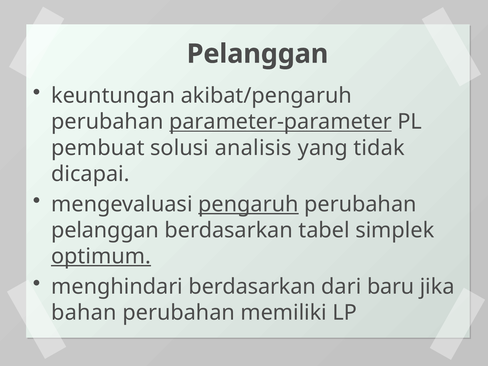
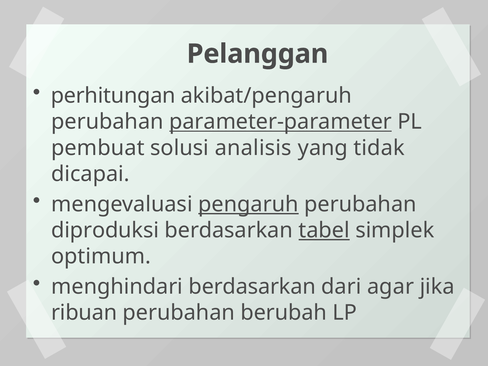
keuntungan: keuntungan -> perhitungan
pelanggan at (105, 230): pelanggan -> diproduksi
tabel underline: none -> present
optimum underline: present -> none
baru: baru -> agar
bahan: bahan -> ribuan
memiliki: memiliki -> berubah
